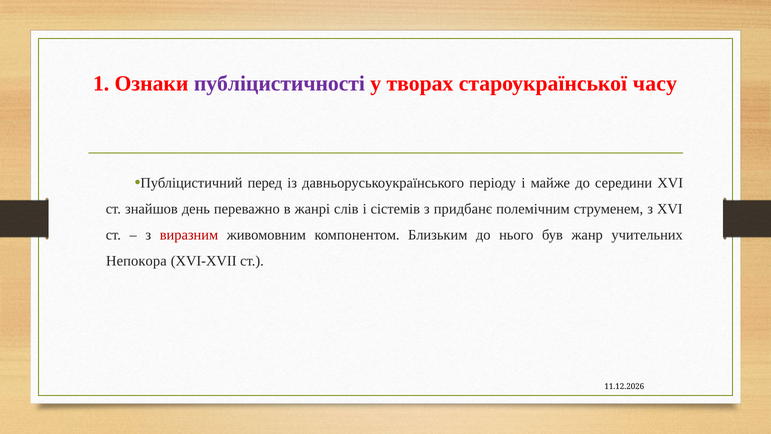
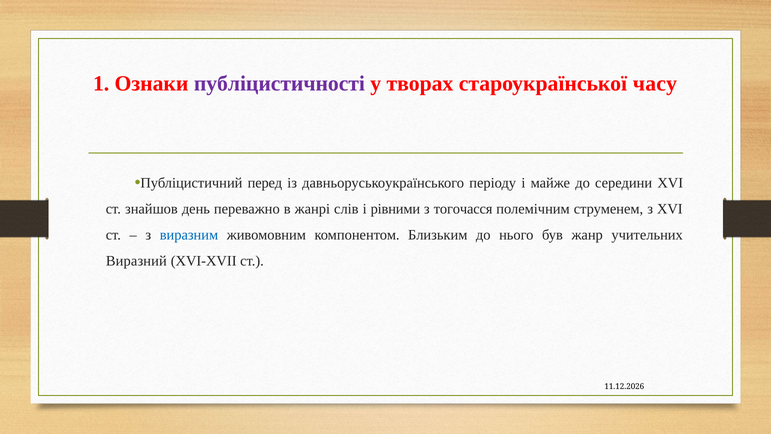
сістемів: сістемів -> рівними
придбанє: придбанє -> тогочасся
виразним colour: red -> blue
Непокора: Непокора -> Виразний
